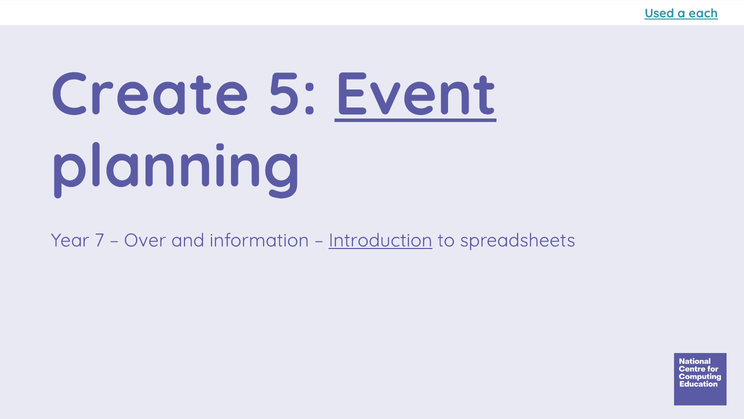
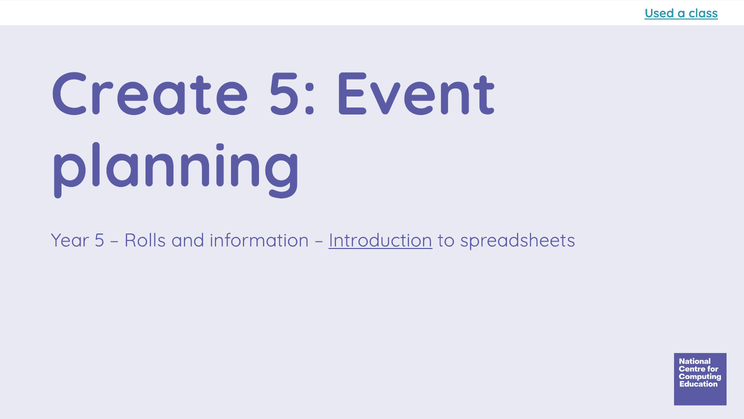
each: each -> class
Event underline: present -> none
Year 7: 7 -> 5
Over: Over -> Rolls
